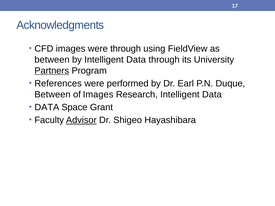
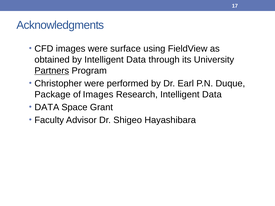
were through: through -> surface
between at (52, 60): between -> obtained
References: References -> Christopher
Between at (53, 95): Between -> Package
Advisor underline: present -> none
